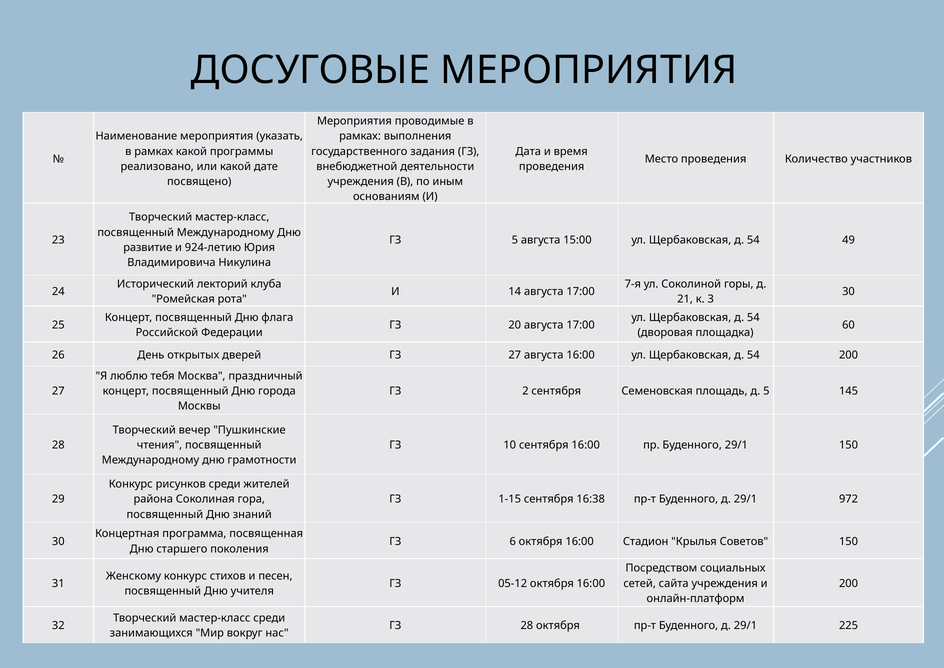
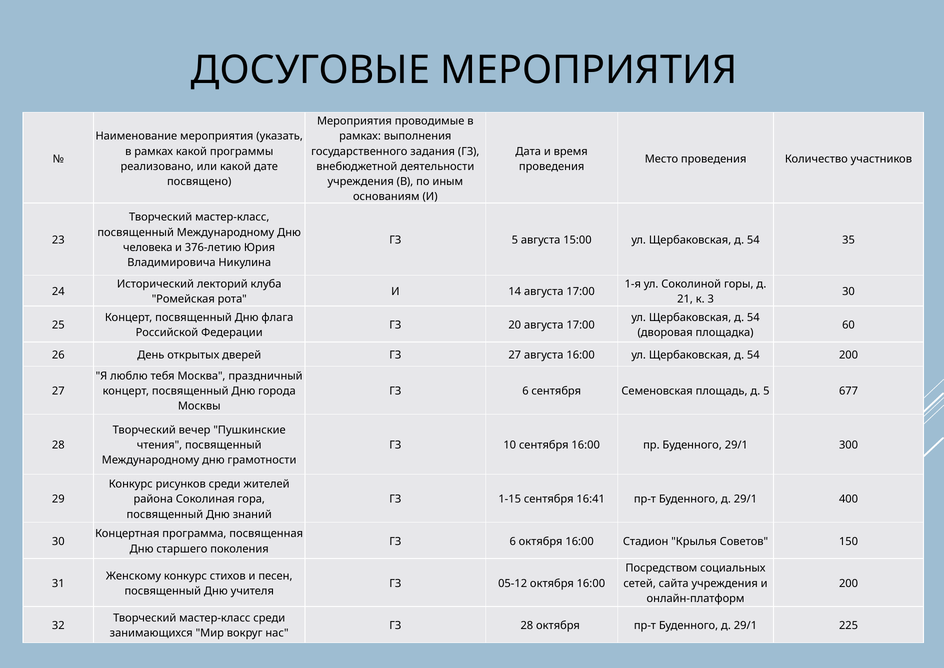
49: 49 -> 35
развитие: развитие -> человека
924-летию: 924-летию -> 376-летию
7-я: 7-я -> 1-я
2 at (525, 391): 2 -> 6
145: 145 -> 677
29/1 150: 150 -> 300
16:38: 16:38 -> 16:41
972: 972 -> 400
